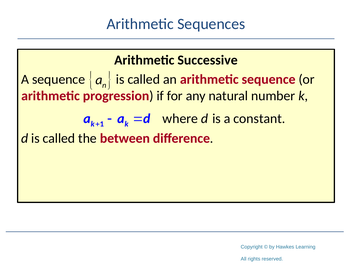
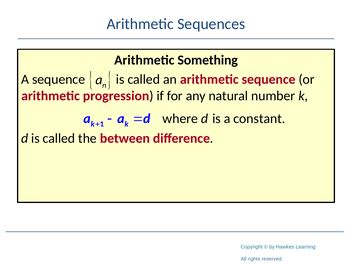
Successive: Successive -> Something
